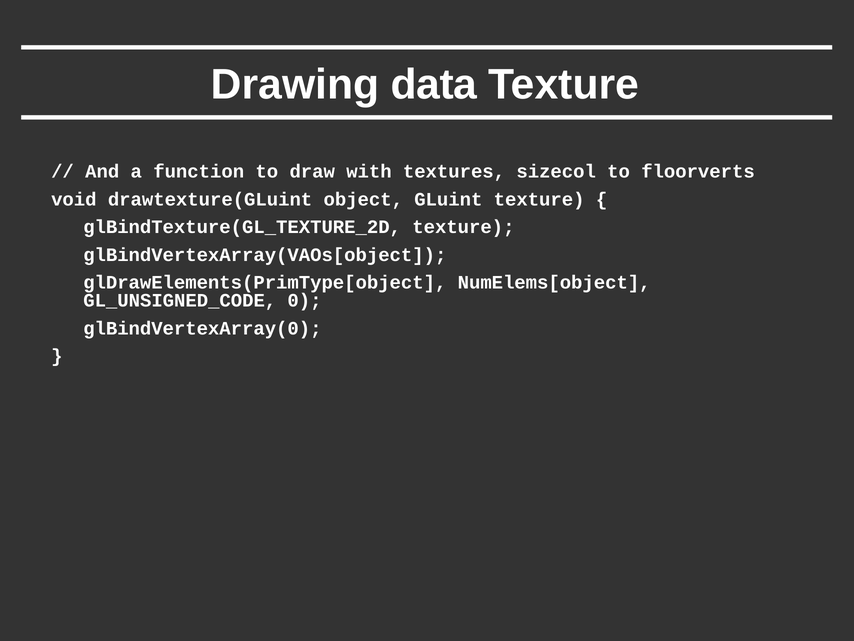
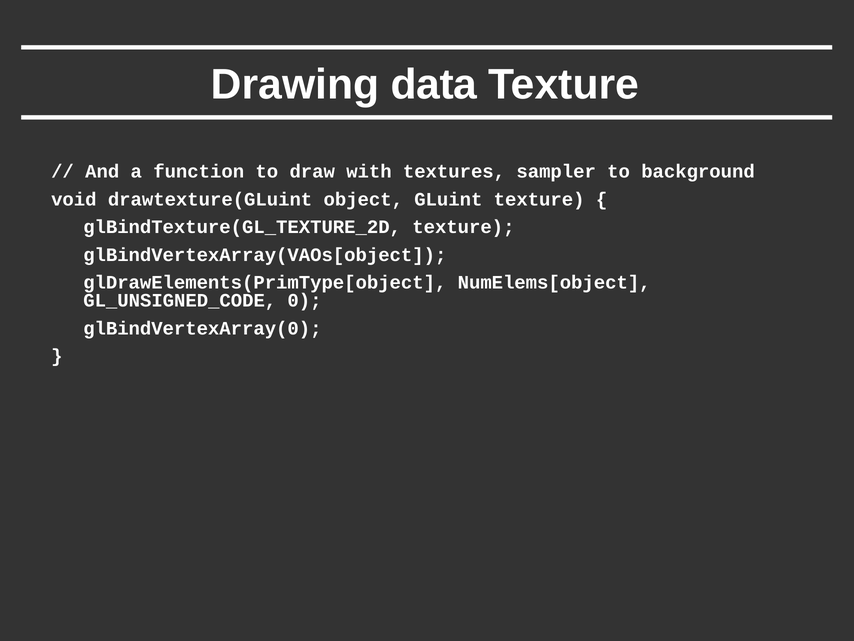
sizecol: sizecol -> sampler
floorverts: floorverts -> background
